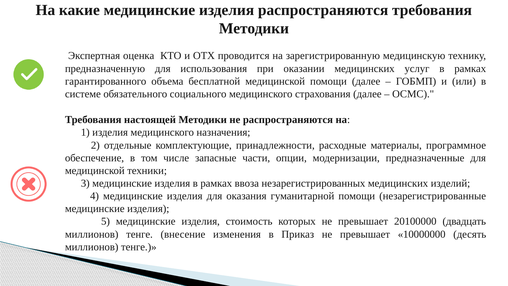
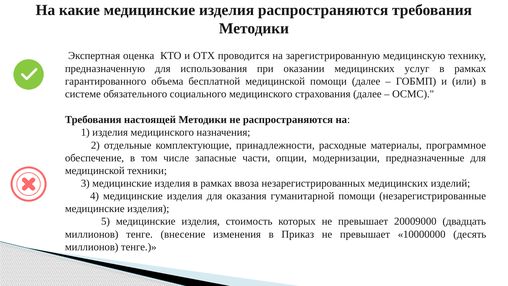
20100000: 20100000 -> 20009000
